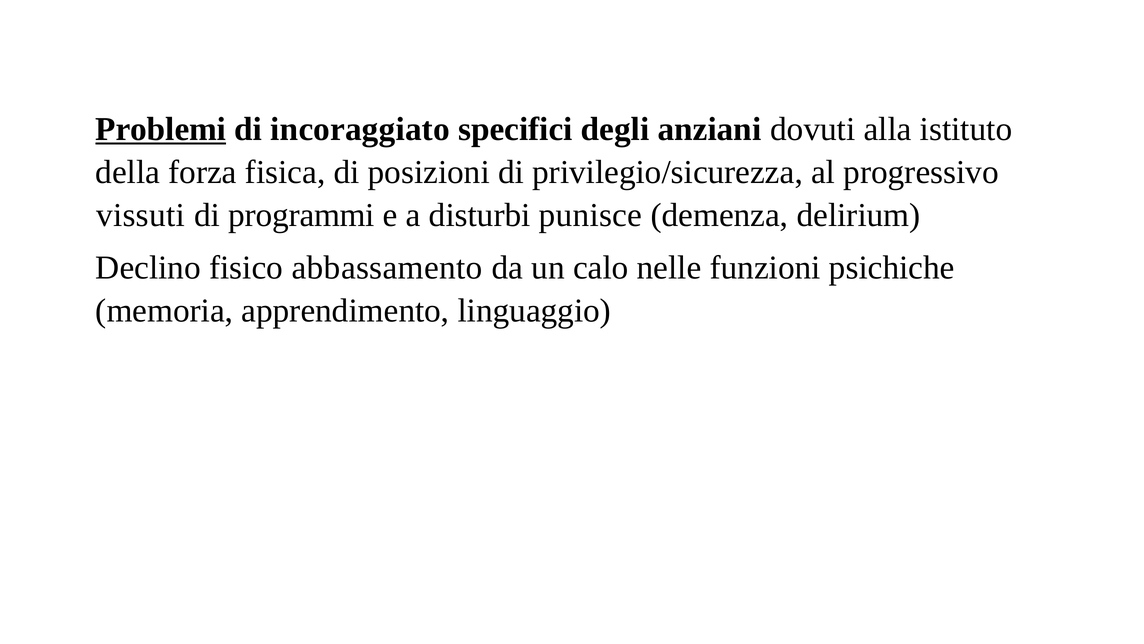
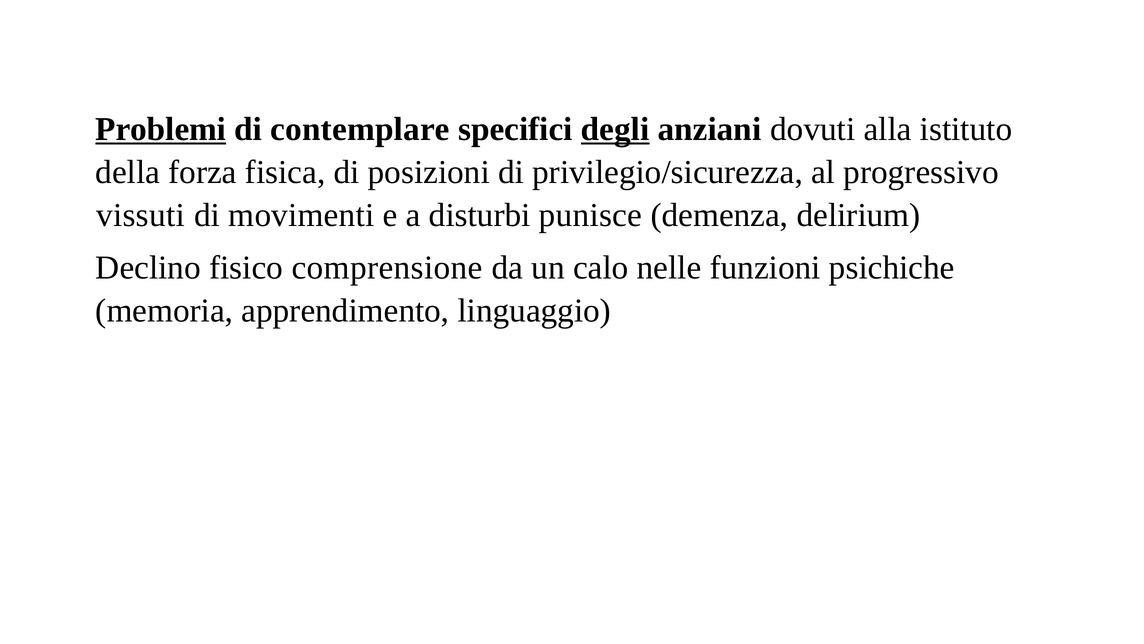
incoraggiato: incoraggiato -> contemplare
degli underline: none -> present
programmi: programmi -> movimenti
abbassamento: abbassamento -> comprensione
